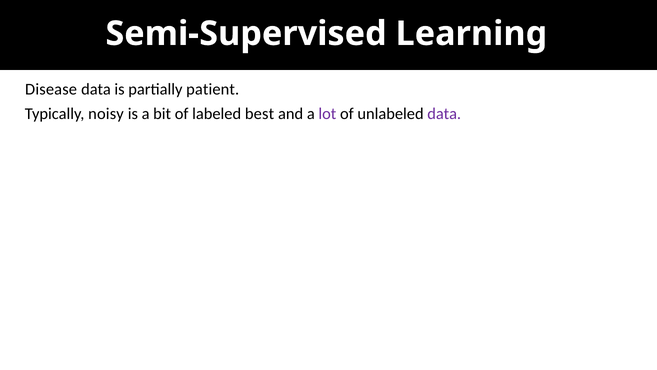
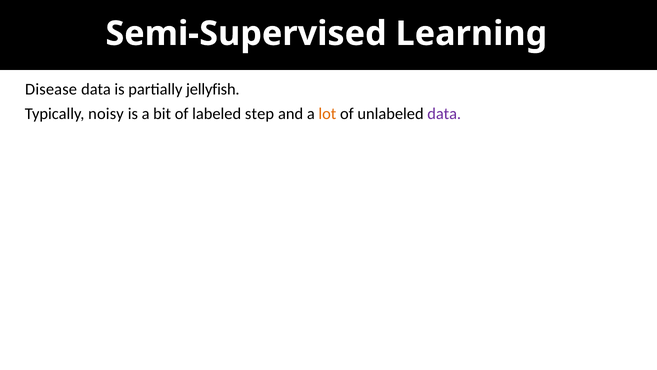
patient: patient -> jellyfish
best: best -> step
lot colour: purple -> orange
